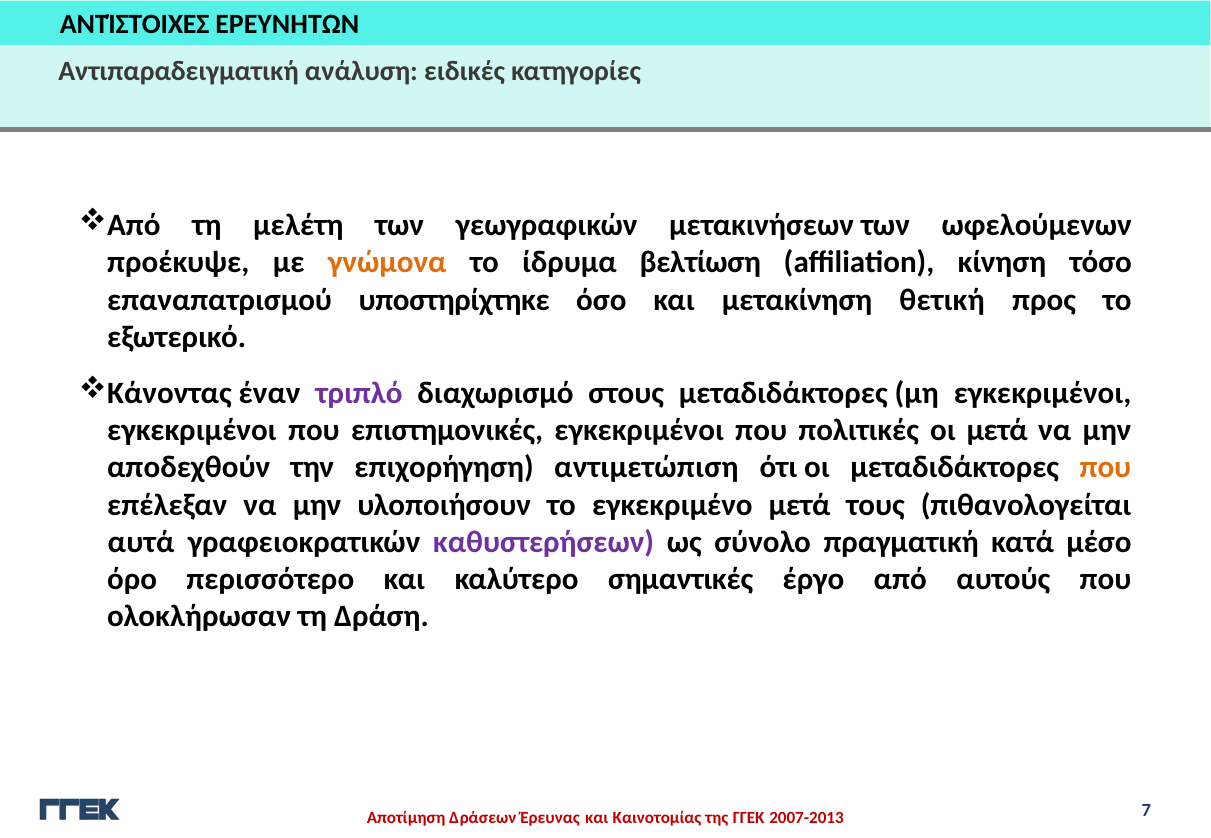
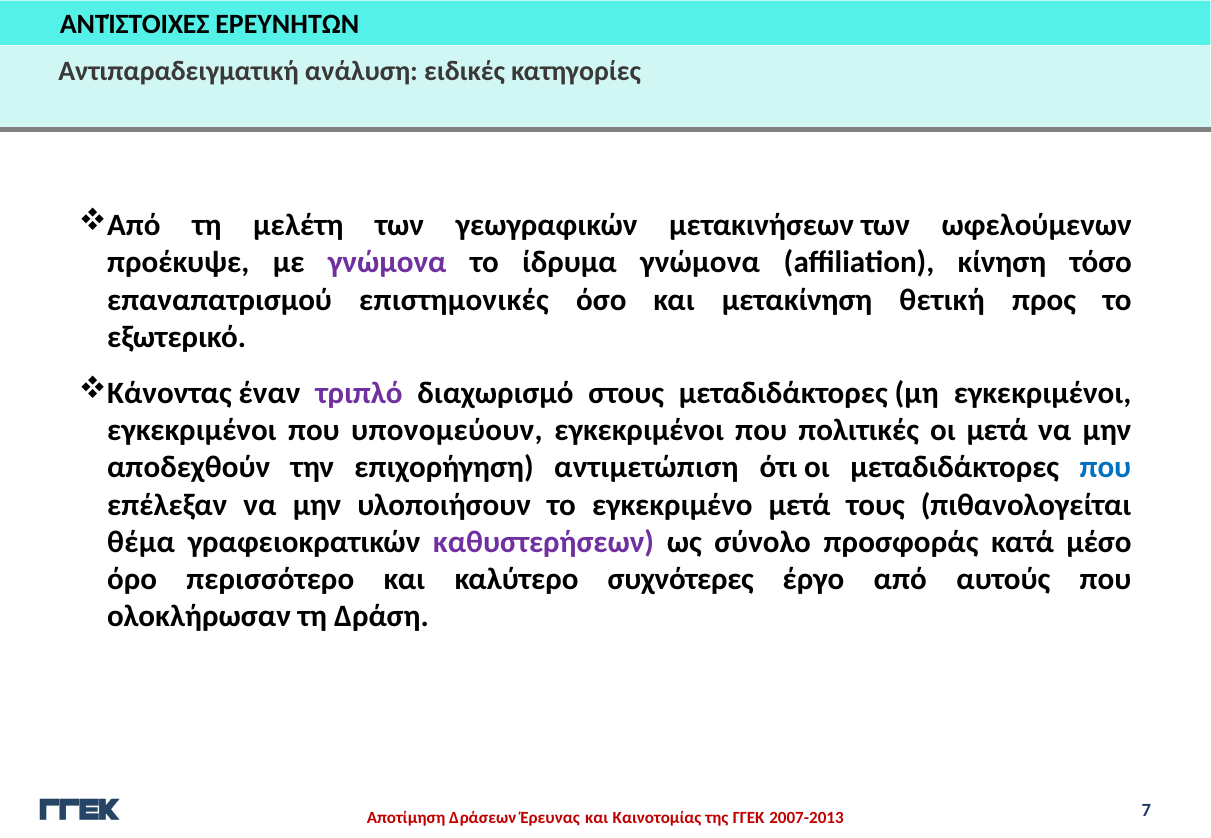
γνώμονα at (387, 263) colour: orange -> purple
ίδρυμα βελτίωση: βελτίωση -> γνώμονα
υποστηρίχτηκε: υποστηρίχτηκε -> επιστημονικές
επιστημονικές: επιστημονικές -> υπονομεύουν
που at (1105, 468) colour: orange -> blue
αυτά: αυτά -> θέμα
πραγματική: πραγματική -> προσφοράς
σημαντικές: σημαντικές -> συχνότερες
